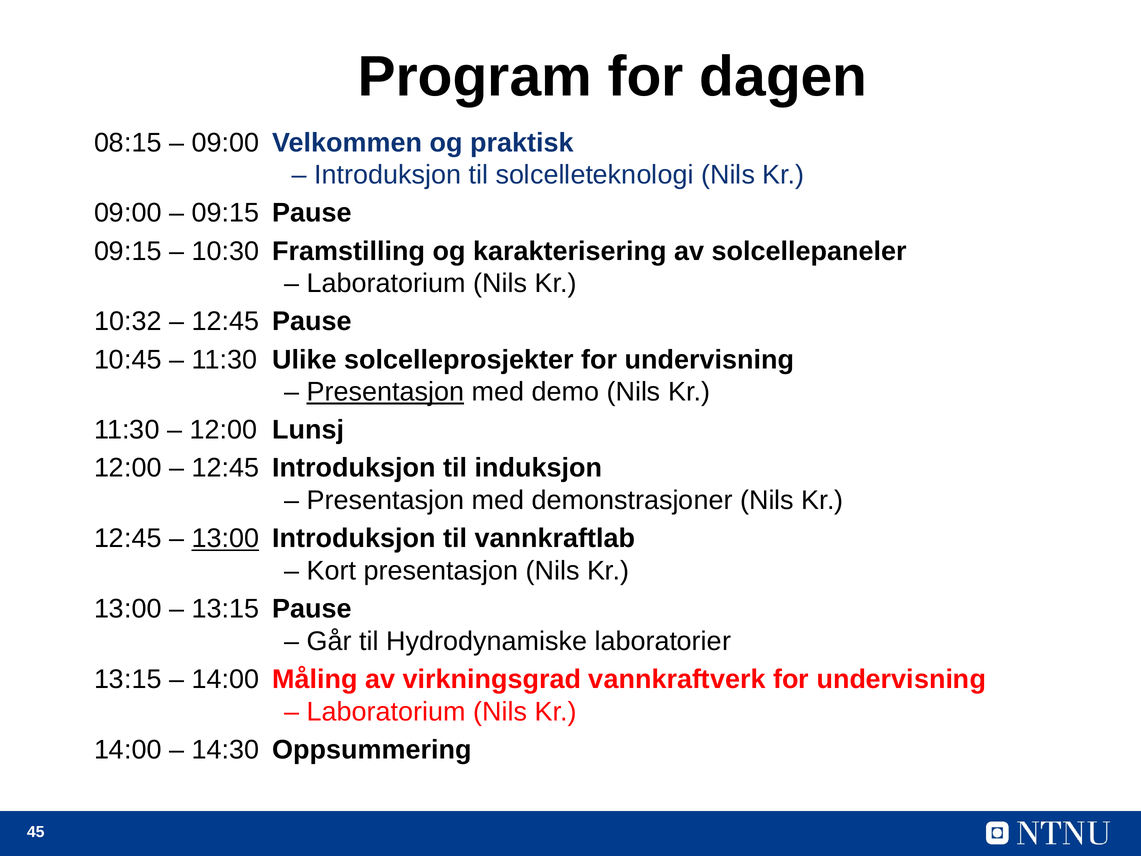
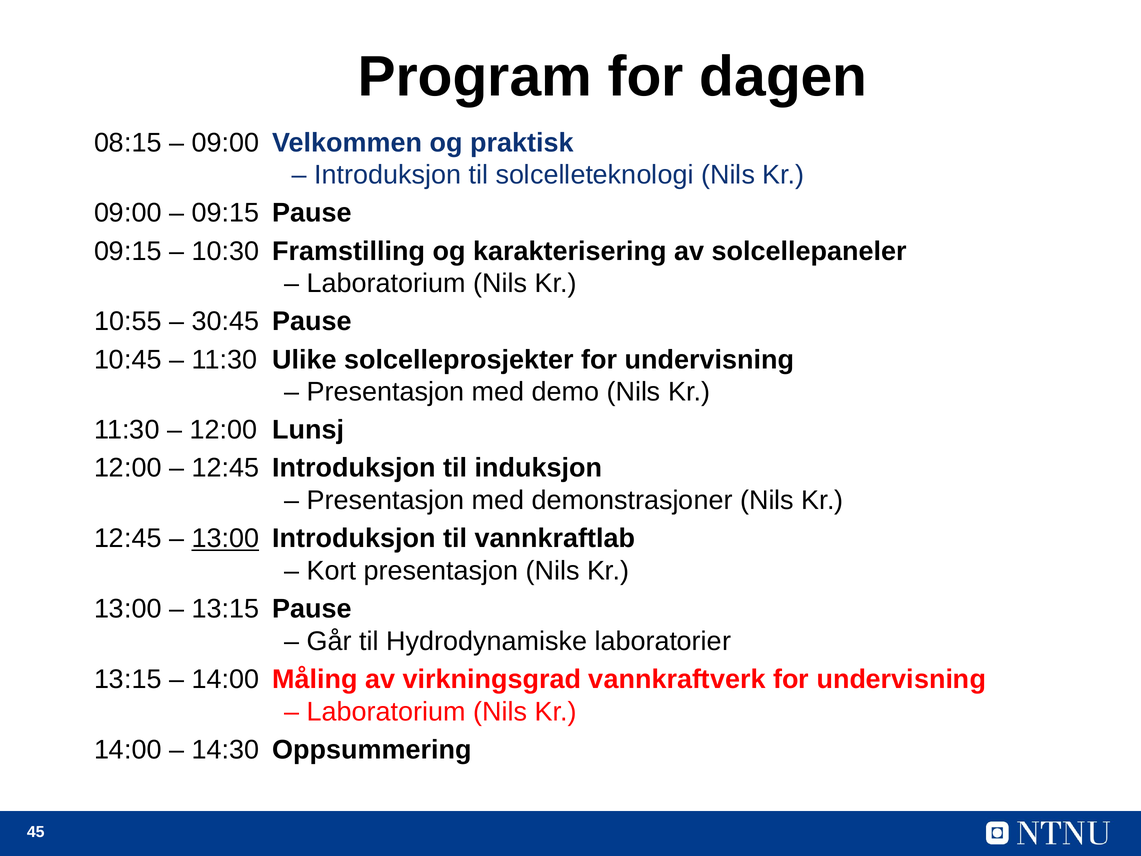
10:32: 10:32 -> 10:55
12:45 at (225, 321): 12:45 -> 30:45
Presentasjon at (385, 392) underline: present -> none
